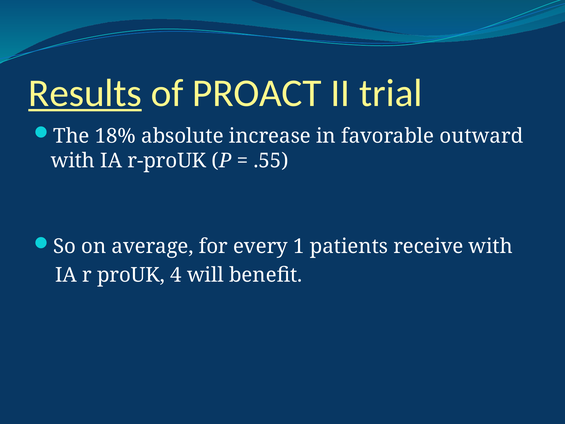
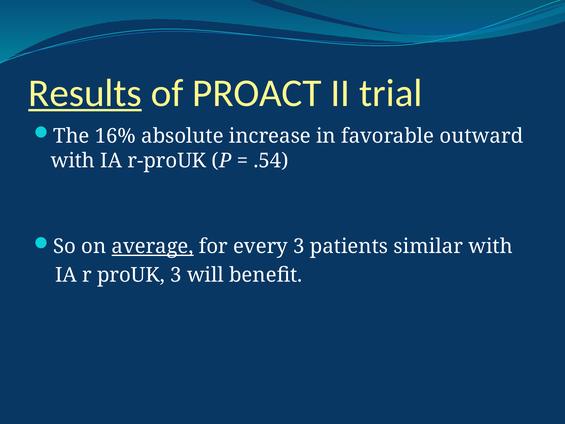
18%: 18% -> 16%
.55: .55 -> .54
average underline: none -> present
every 1: 1 -> 3
receive: receive -> similar
proUK 4: 4 -> 3
